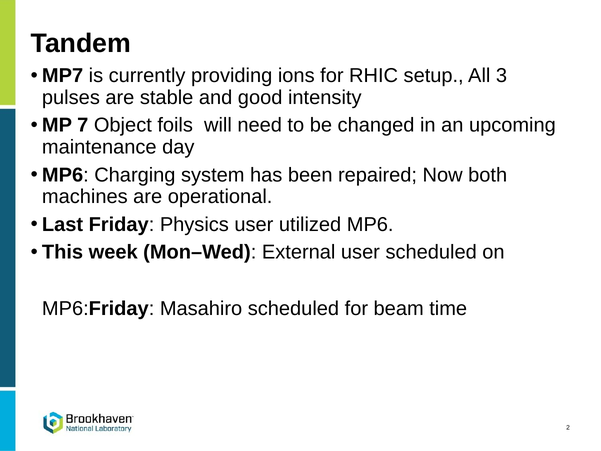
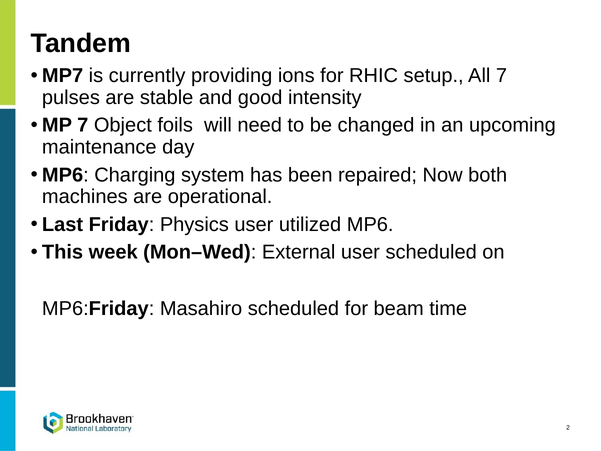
All 3: 3 -> 7
